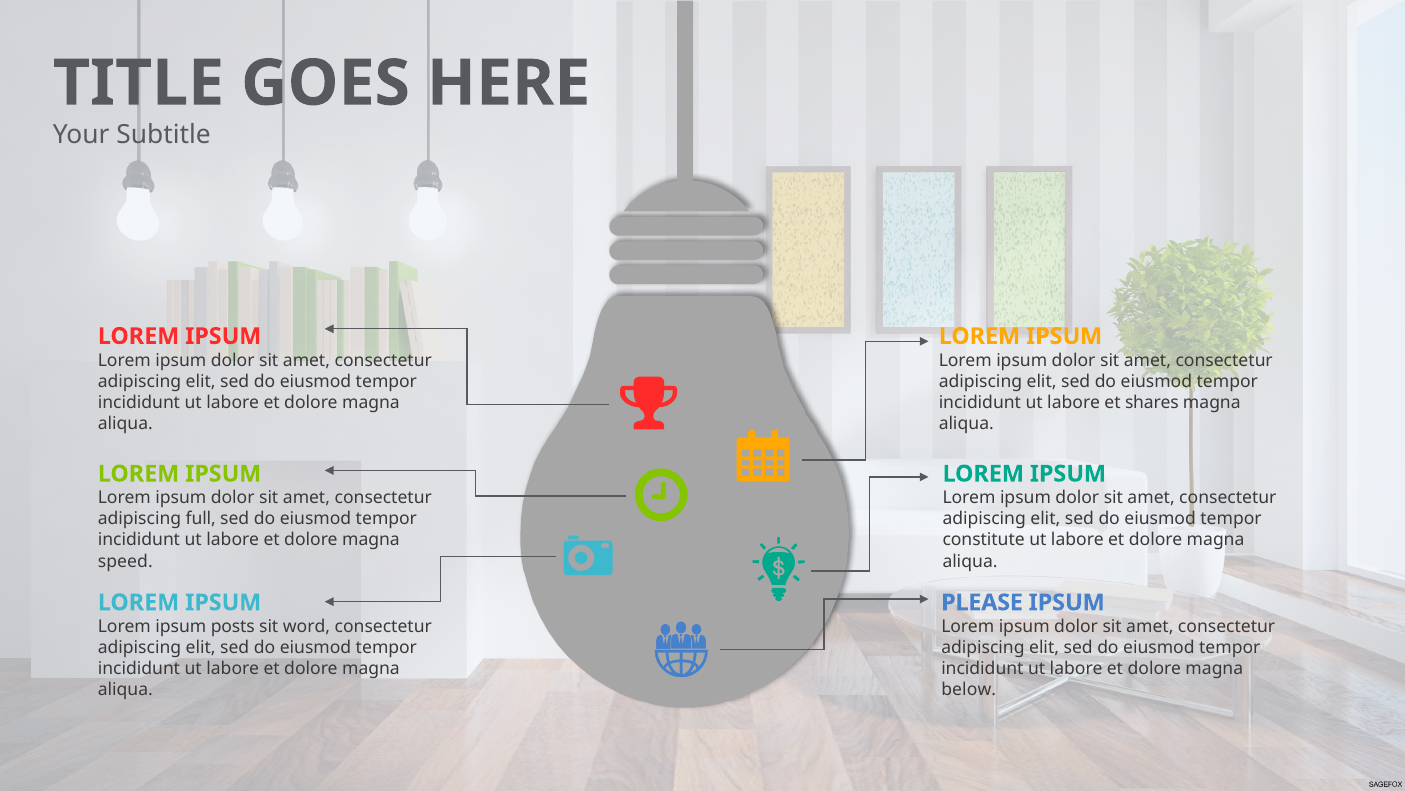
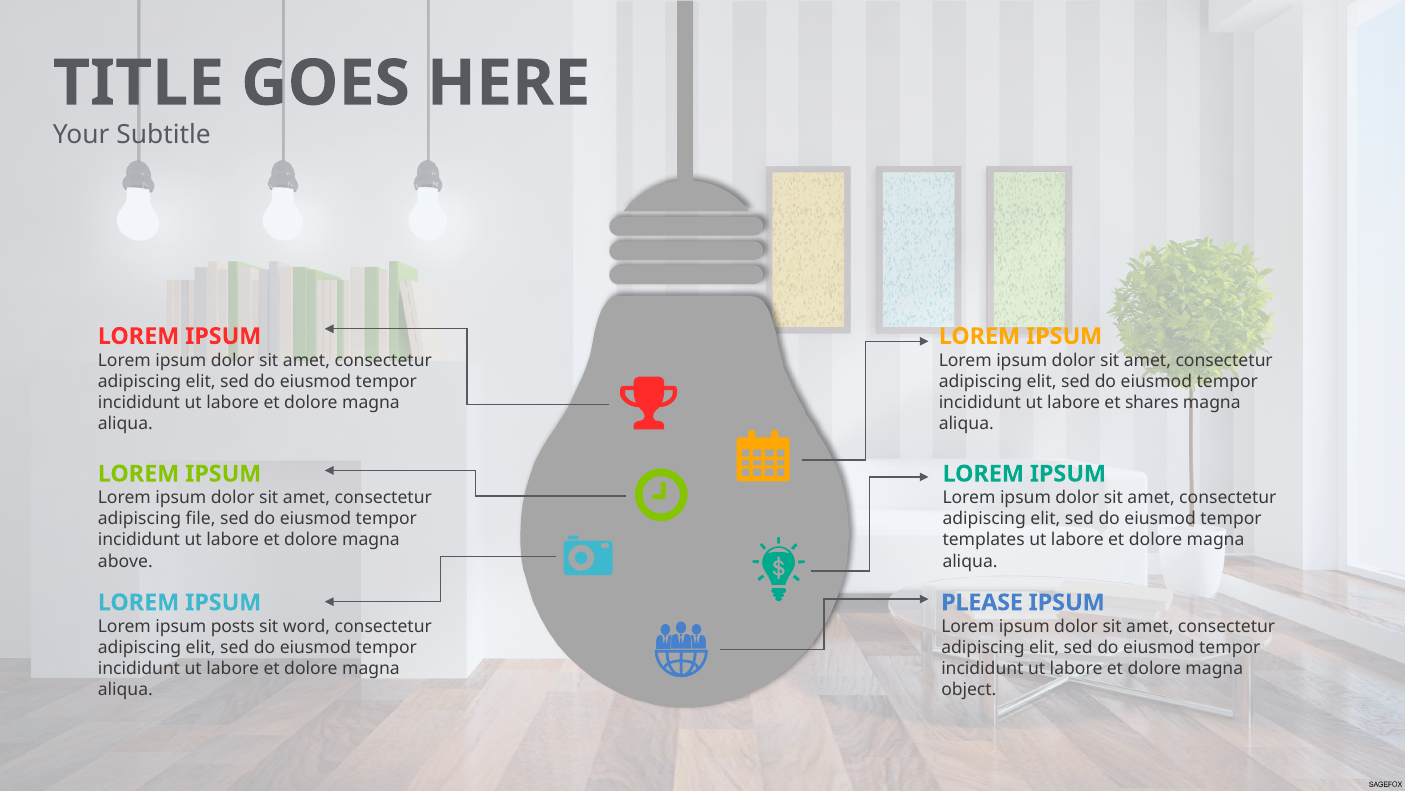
full: full -> file
constitute: constitute -> templates
speed: speed -> above
below: below -> object
